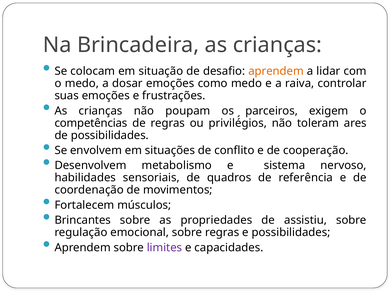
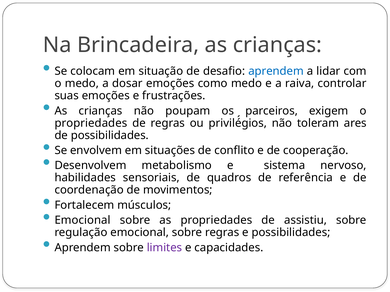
aprendem at (276, 71) colour: orange -> blue
competências at (91, 123): competências -> propriedades
Brincantes at (83, 221): Brincantes -> Emocional
